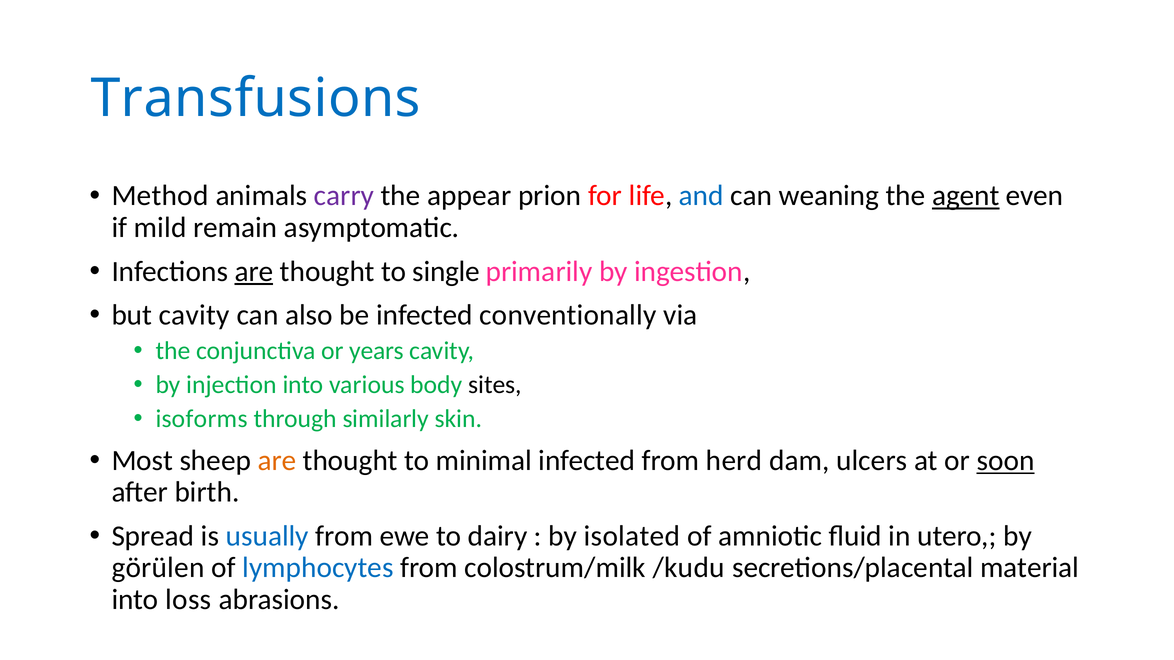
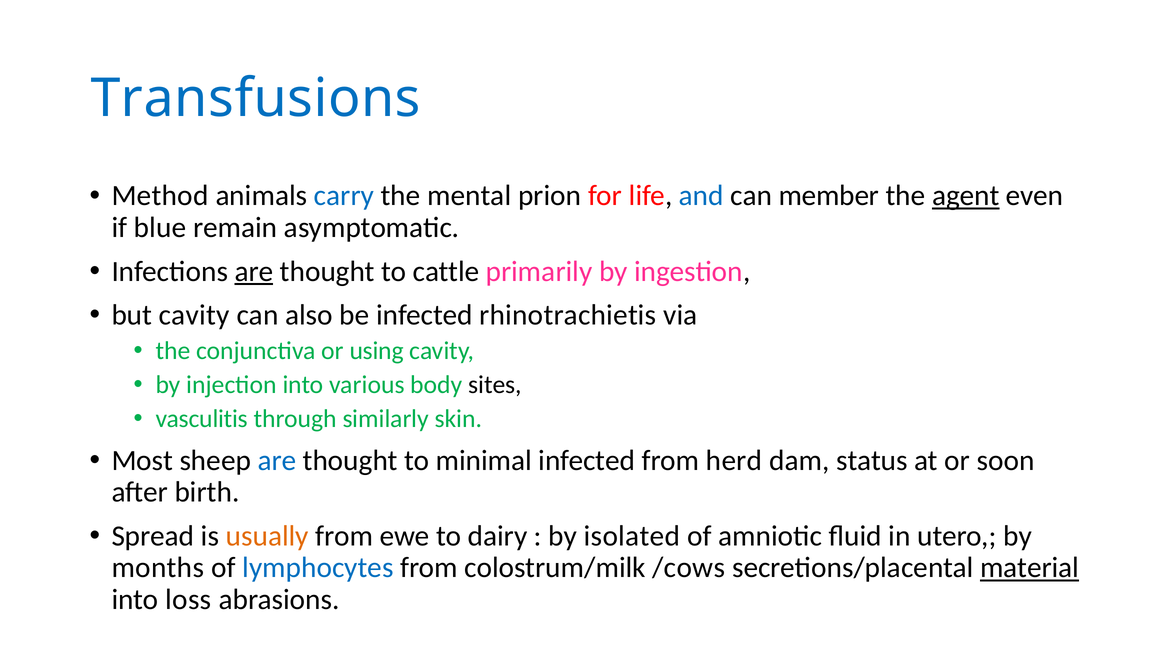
carry colour: purple -> blue
appear: appear -> mental
weaning: weaning -> member
mild: mild -> blue
single: single -> cattle
conventionally: conventionally -> rhinotrachietis
years: years -> using
isoforms: isoforms -> vasculitis
are at (277, 461) colour: orange -> blue
ulcers: ulcers -> status
soon underline: present -> none
usually colour: blue -> orange
görülen: görülen -> months
/kudu: /kudu -> /cows
material underline: none -> present
